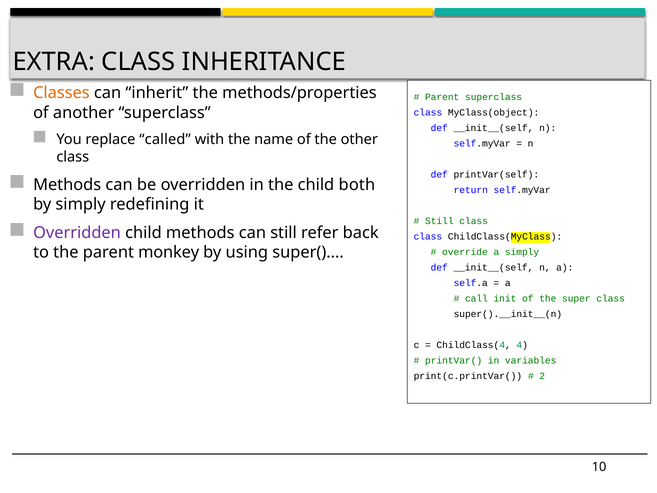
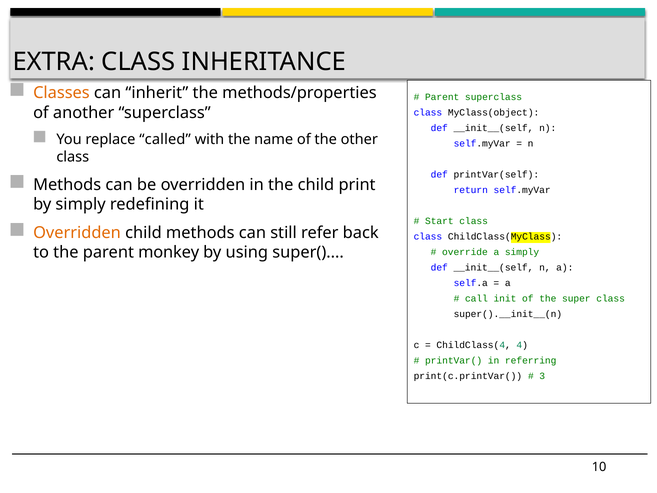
both: both -> print
Still at (439, 221): Still -> Start
Overridden at (77, 233) colour: purple -> orange
variables: variables -> referring
2: 2 -> 3
